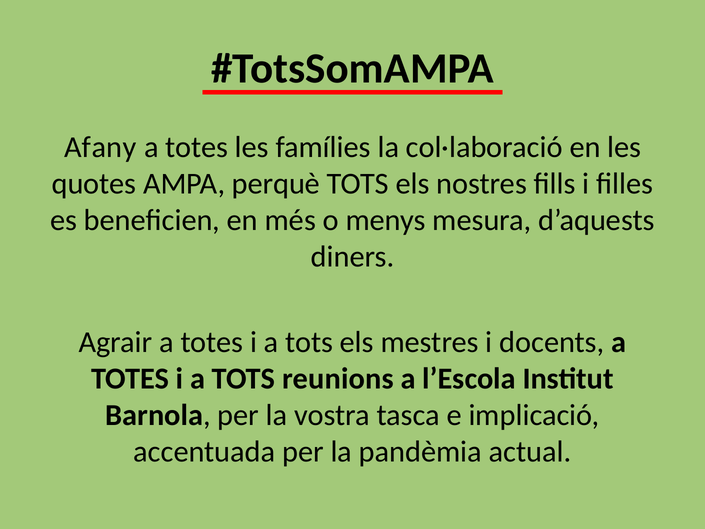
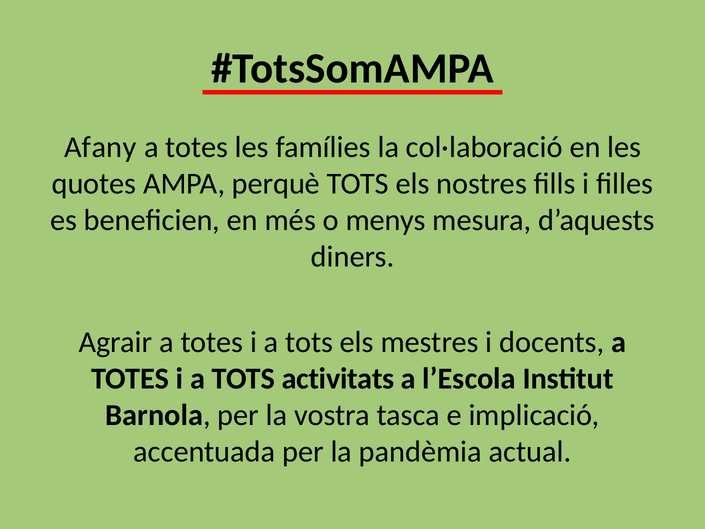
reunions: reunions -> activitats
